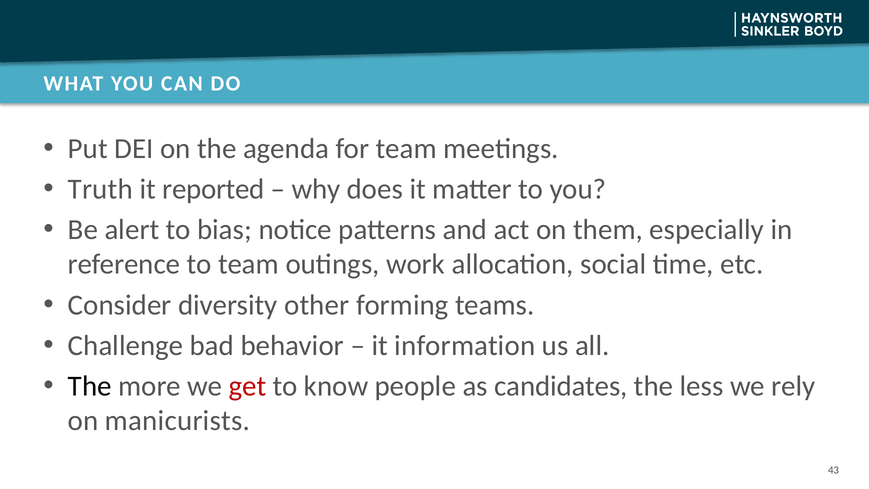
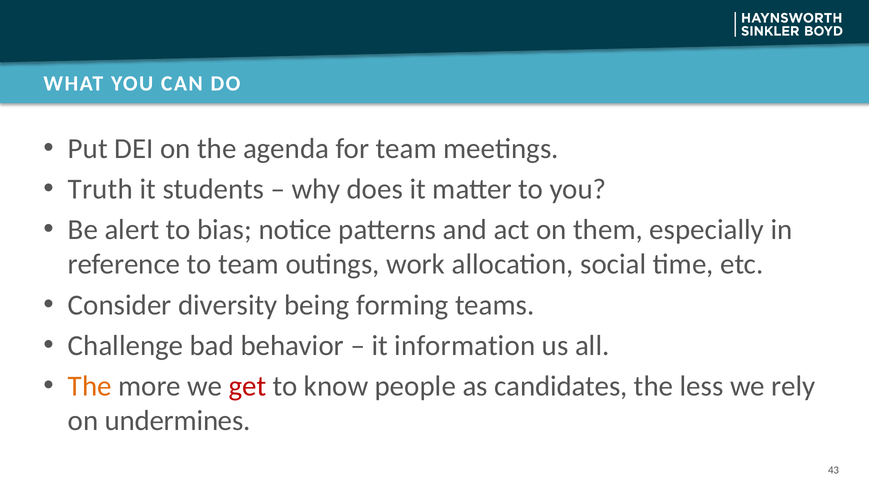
reported: reported -> students
other: other -> being
The at (90, 386) colour: black -> orange
manicurists: manicurists -> undermines
